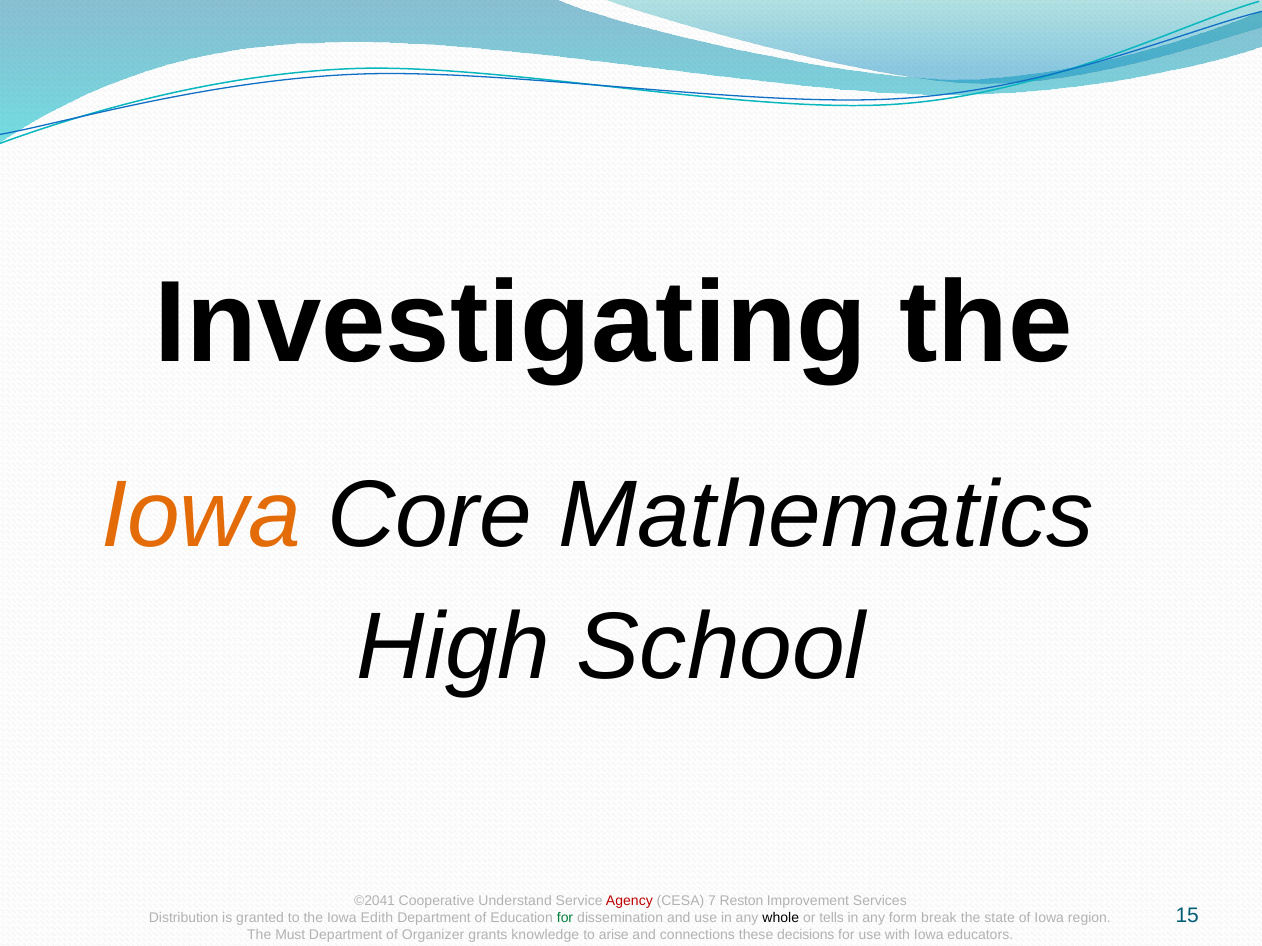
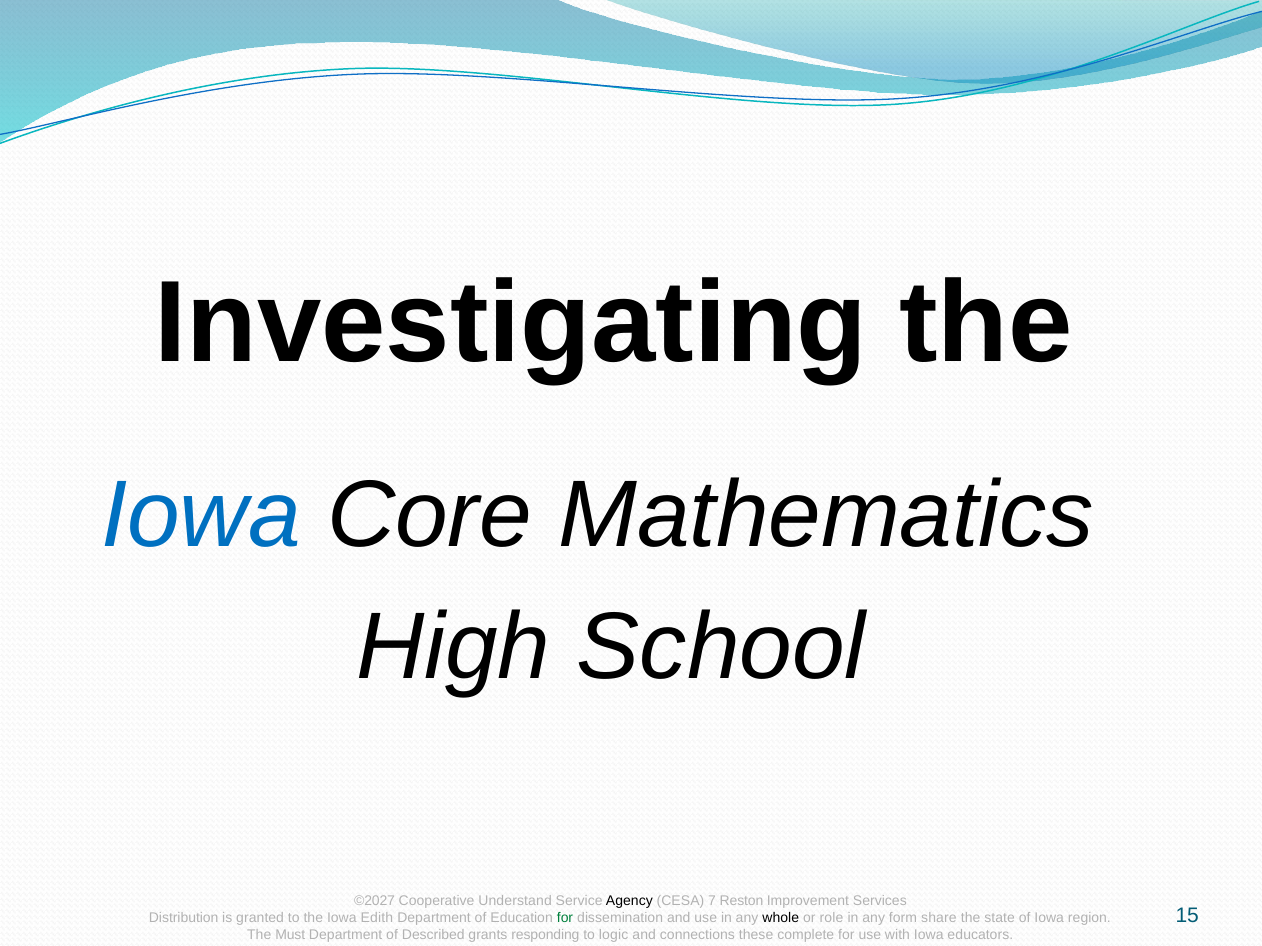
Iowa at (201, 515) colour: orange -> blue
©2041: ©2041 -> ©2027
Agency colour: red -> black
tells: tells -> role
break: break -> share
Organizer: Organizer -> Described
knowledge: knowledge -> responding
arise: arise -> logic
decisions: decisions -> complete
